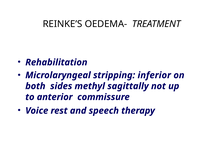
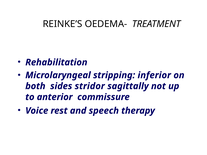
methyl: methyl -> stridor
